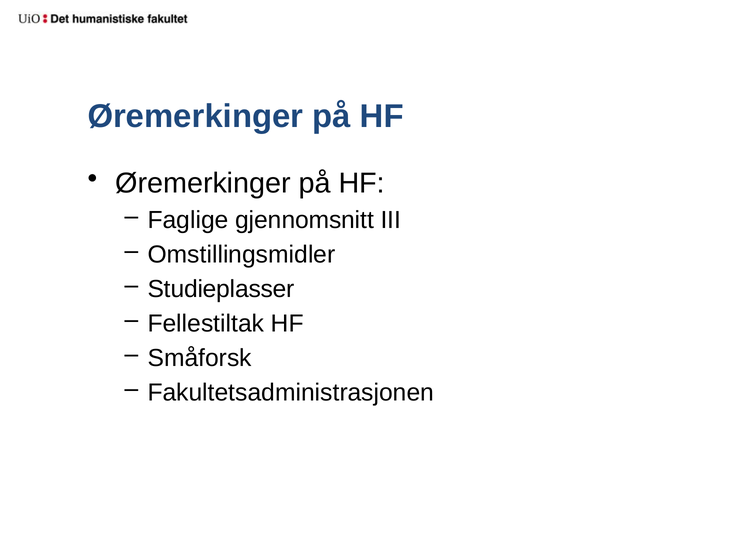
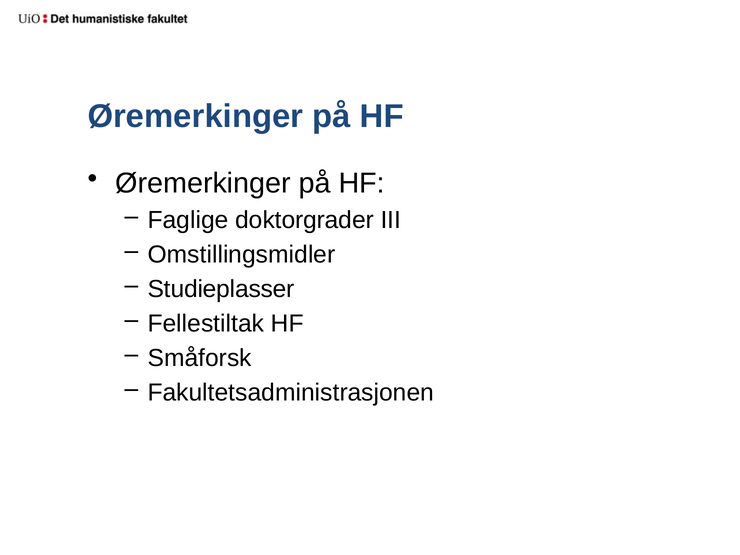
gjennomsnitt: gjennomsnitt -> doktorgrader
